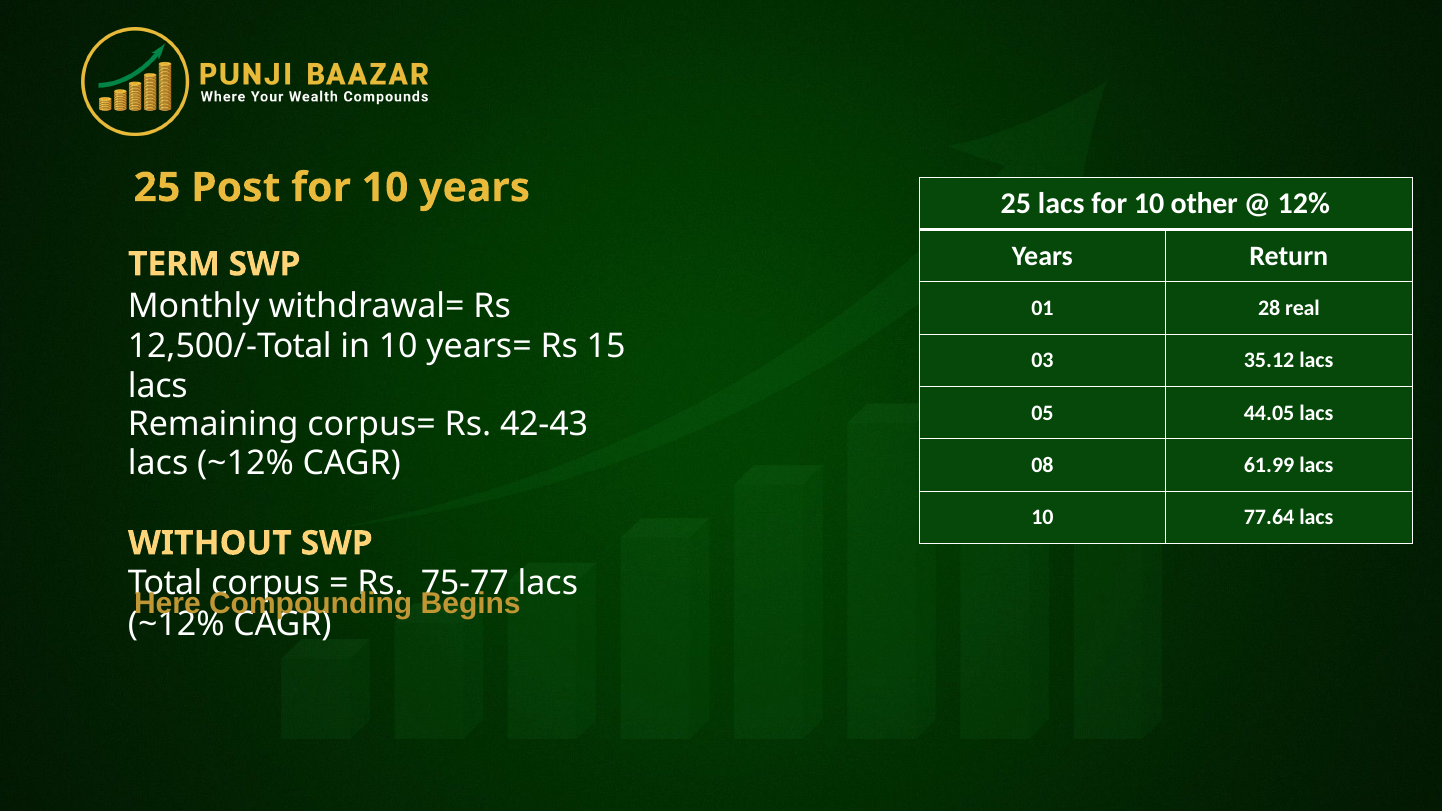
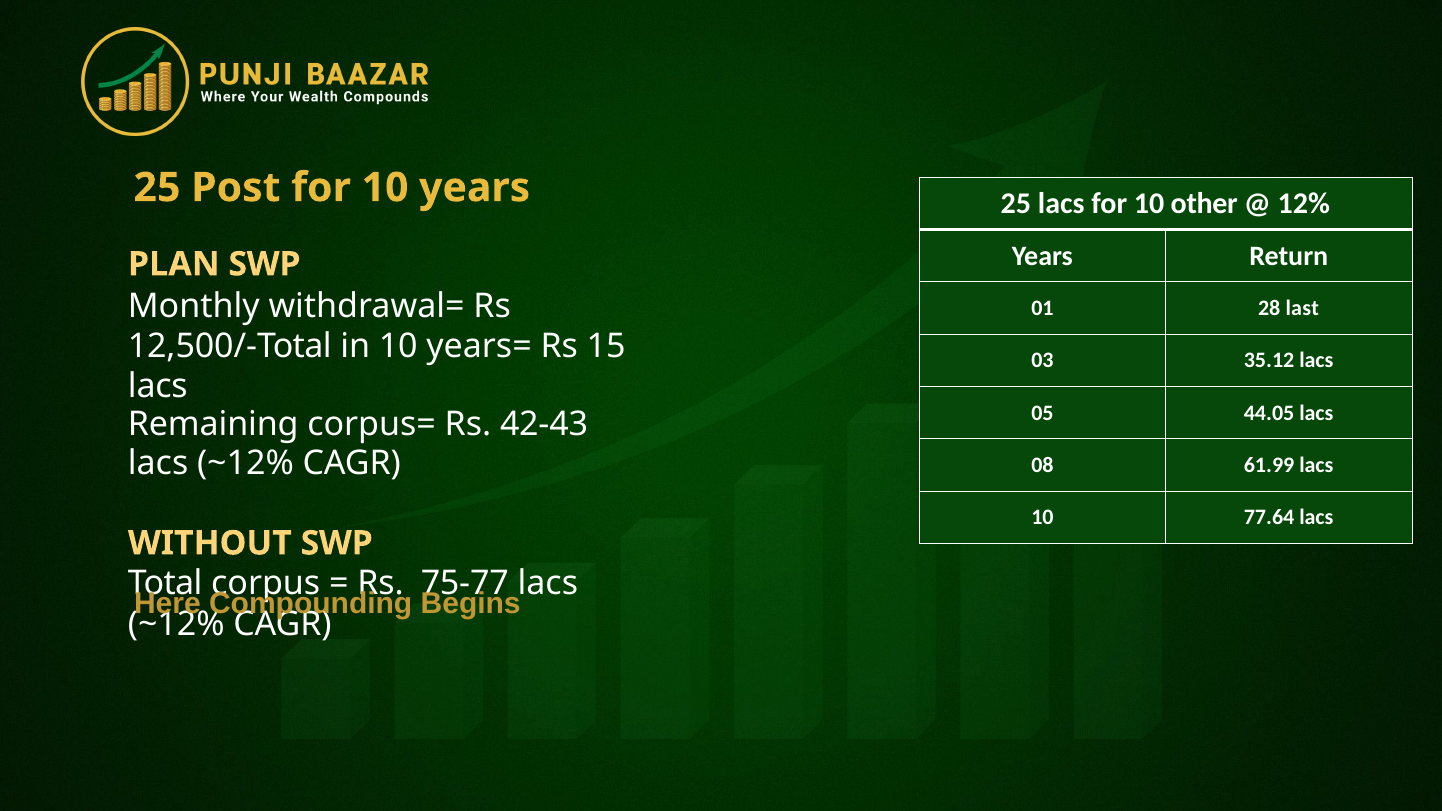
TERM: TERM -> PLAN
real: real -> last
